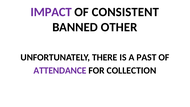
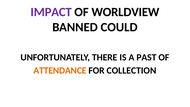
CONSISTENT: CONSISTENT -> WORLDVIEW
OTHER: OTHER -> COULD
ATTENDANCE colour: purple -> orange
